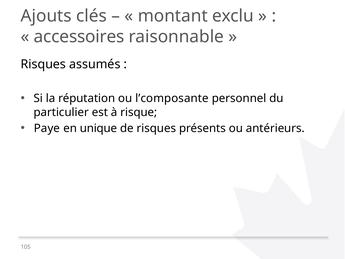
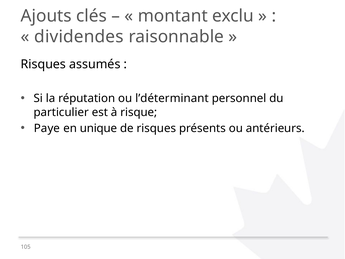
accessoires: accessoires -> dividendes
l’composante: l’composante -> l’déterminant
